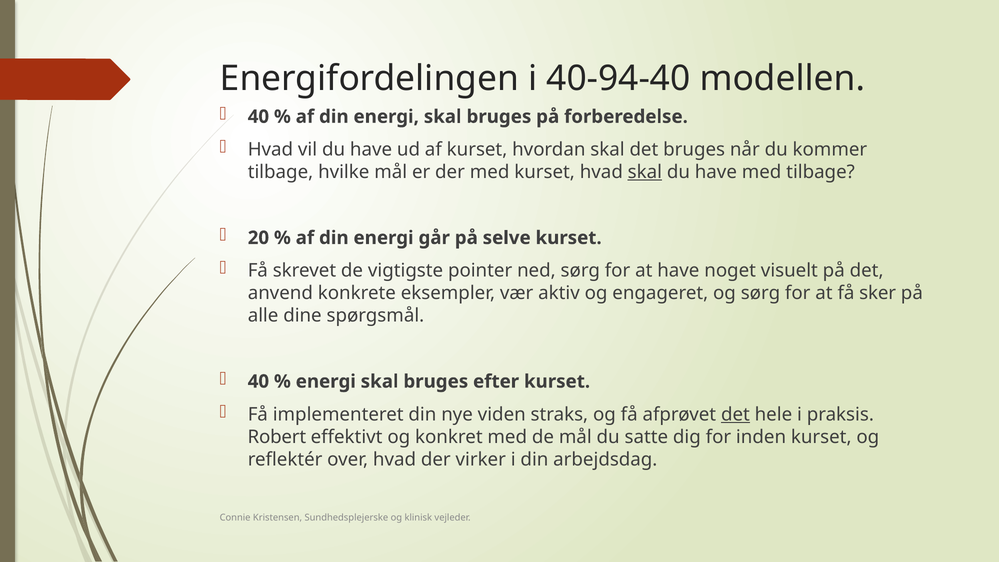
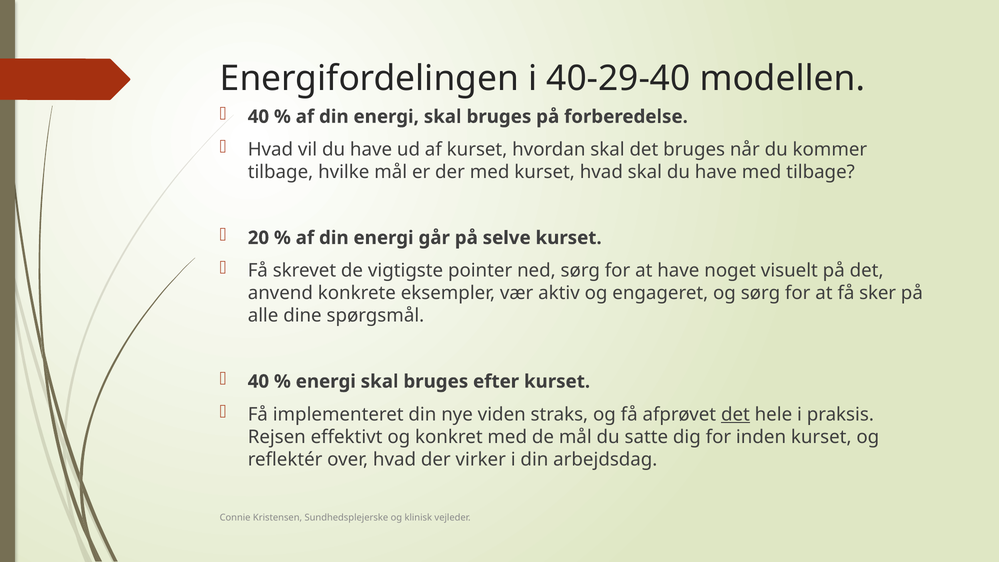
40-94-40: 40-94-40 -> 40-29-40
skal at (645, 172) underline: present -> none
Robert: Robert -> Rejsen
